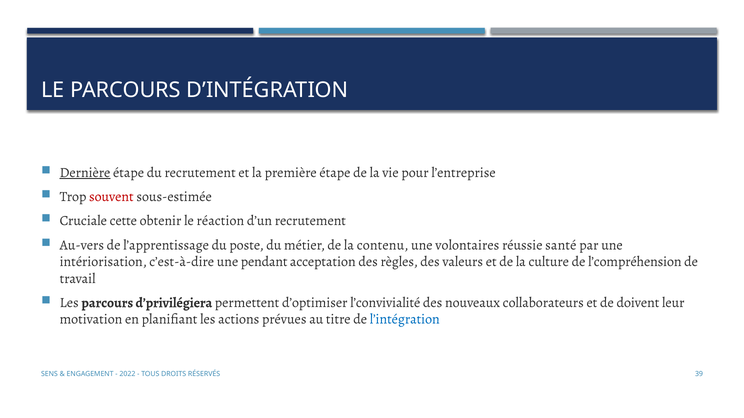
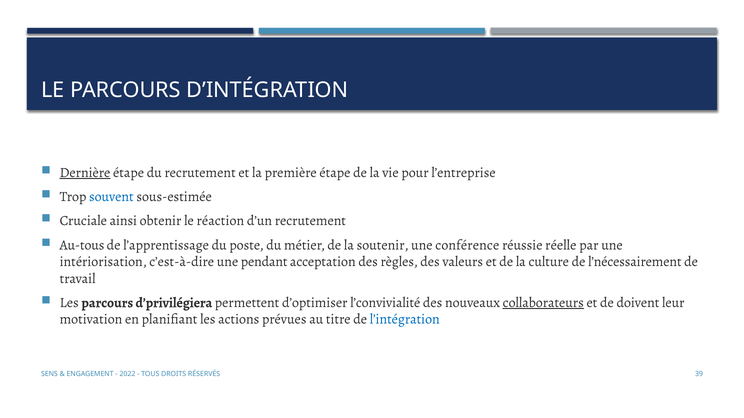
souvent colour: red -> blue
cette: cette -> ainsi
Au-vers: Au-vers -> Au-tous
contenu: contenu -> soutenir
volontaires: volontaires -> conférence
santé: santé -> réelle
l’compréhension: l’compréhension -> l’nécessairement
collaborateurs underline: none -> present
